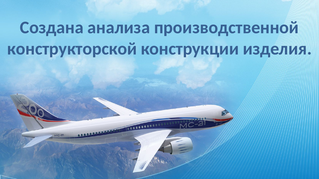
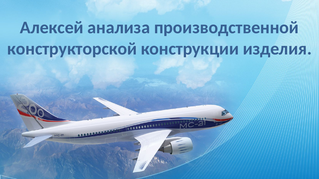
Создана: Создана -> Алексей
